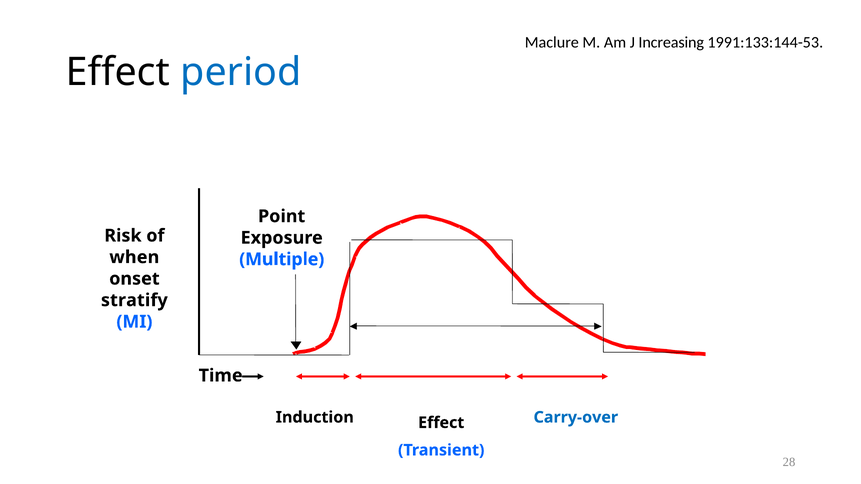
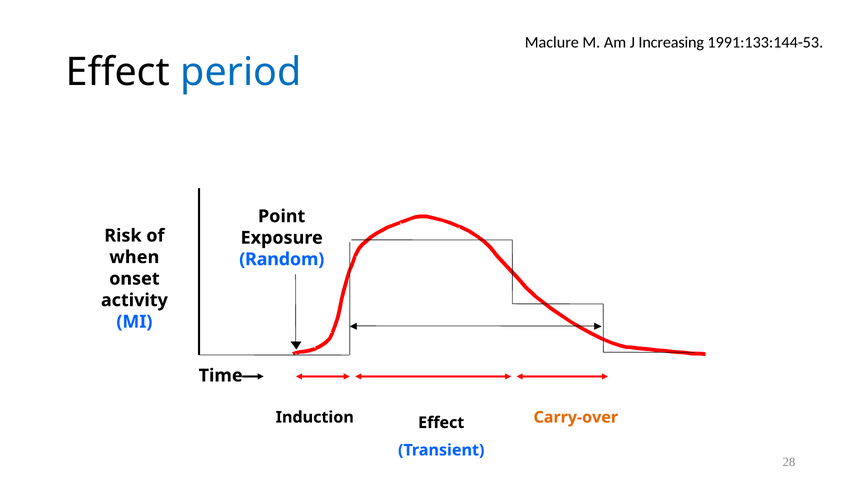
Multiple: Multiple -> Random
stratify: stratify -> activity
Carry-over colour: blue -> orange
